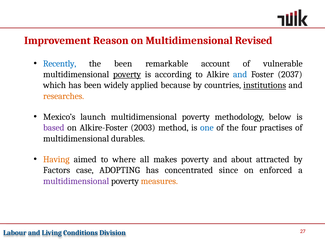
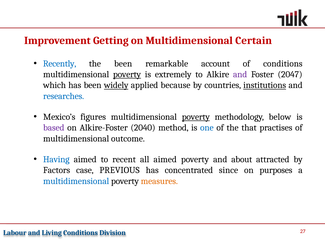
Reason: Reason -> Getting
Revised: Revised -> Certain
of vulnerable: vulnerable -> conditions
according: according -> extremely
and at (240, 74) colour: blue -> purple
2037: 2037 -> 2047
widely underline: none -> present
researches colour: orange -> blue
launch: launch -> figures
poverty at (196, 117) underline: none -> present
2003: 2003 -> 2040
four: four -> that
durables: durables -> outcome
Having colour: orange -> blue
where: where -> recent
all makes: makes -> aimed
ADOPTING: ADOPTING -> PREVIOUS
enforced: enforced -> purposes
multidimensional at (76, 181) colour: purple -> blue
